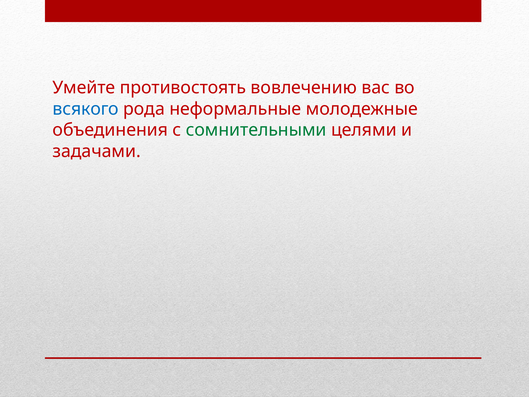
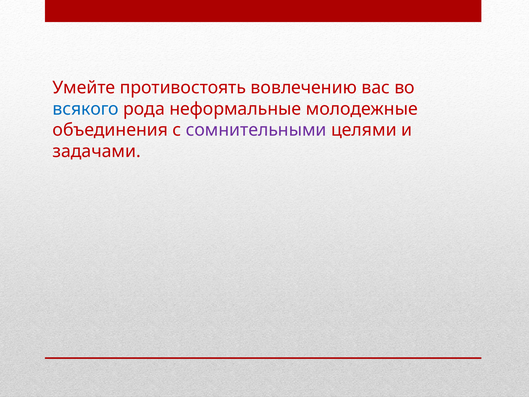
сомнительными colour: green -> purple
